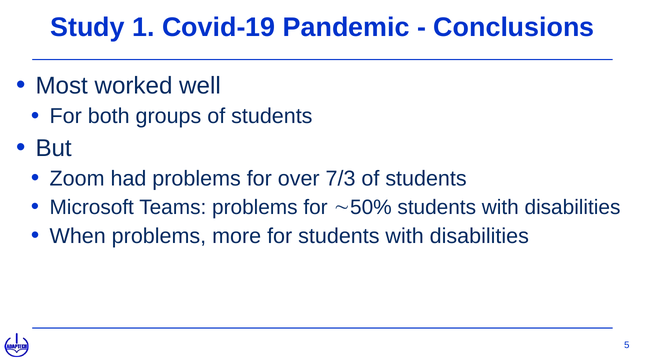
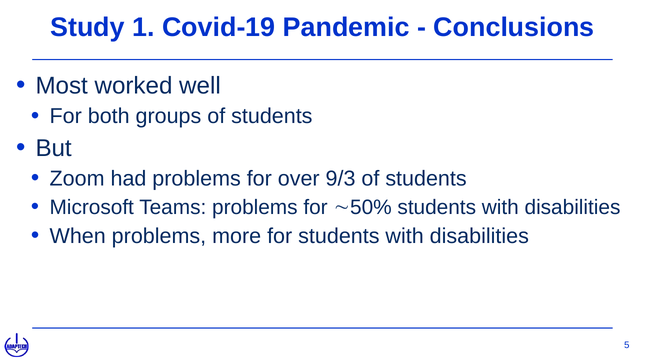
7/3: 7/3 -> 9/3
